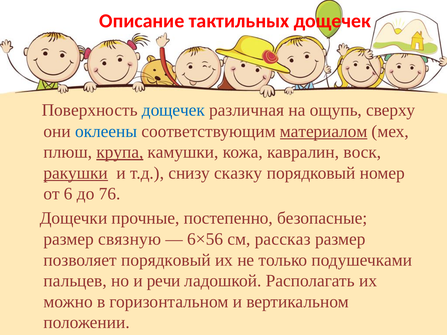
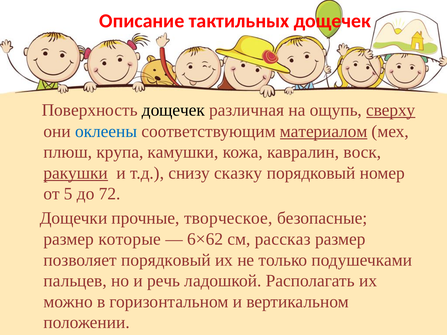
дощечек at (173, 110) colour: blue -> black
сверху underline: none -> present
крупа underline: present -> none
6: 6 -> 5
76: 76 -> 72
постепенно: постепенно -> творческое
связную: связную -> которые
6×56: 6×56 -> 6×62
речи: речи -> речь
